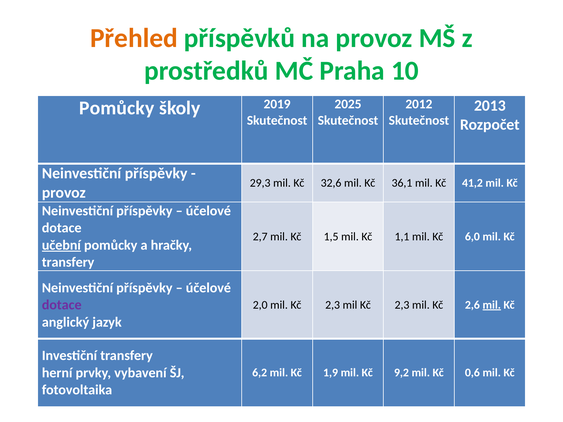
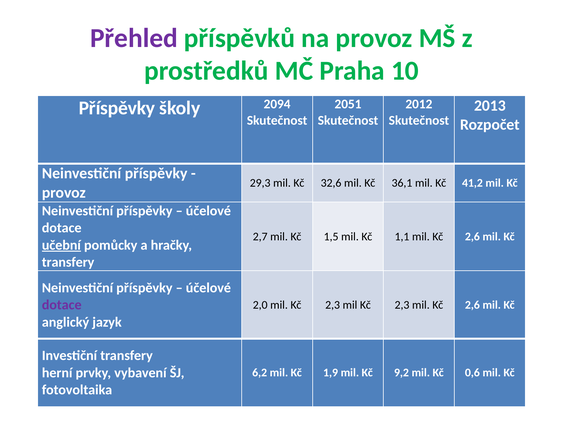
Přehled colour: orange -> purple
2025: 2025 -> 2051
Pomůcky at (117, 108): Pomůcky -> Příspěvky
2019: 2019 -> 2094
1,1 mil Kč 6,0: 6,0 -> 2,6
mil at (492, 305) underline: present -> none
